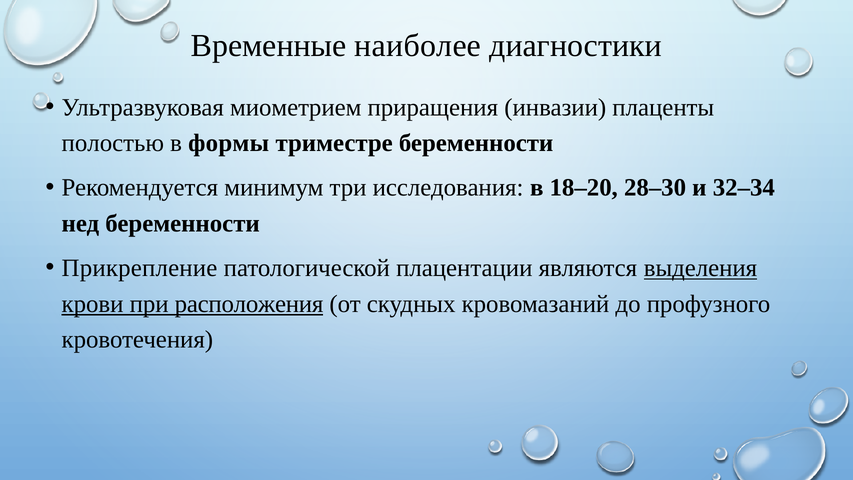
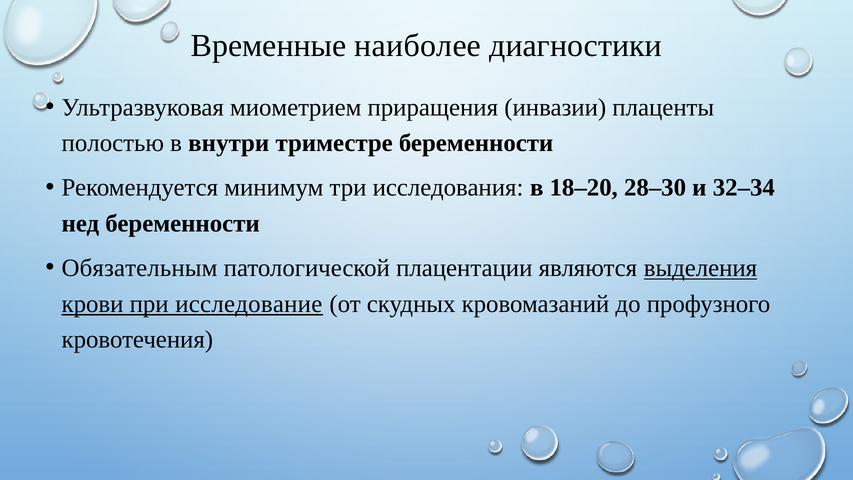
формы: формы -> внутри
Прикрепление: Прикрепление -> Обязательным
расположения: расположения -> исследование
